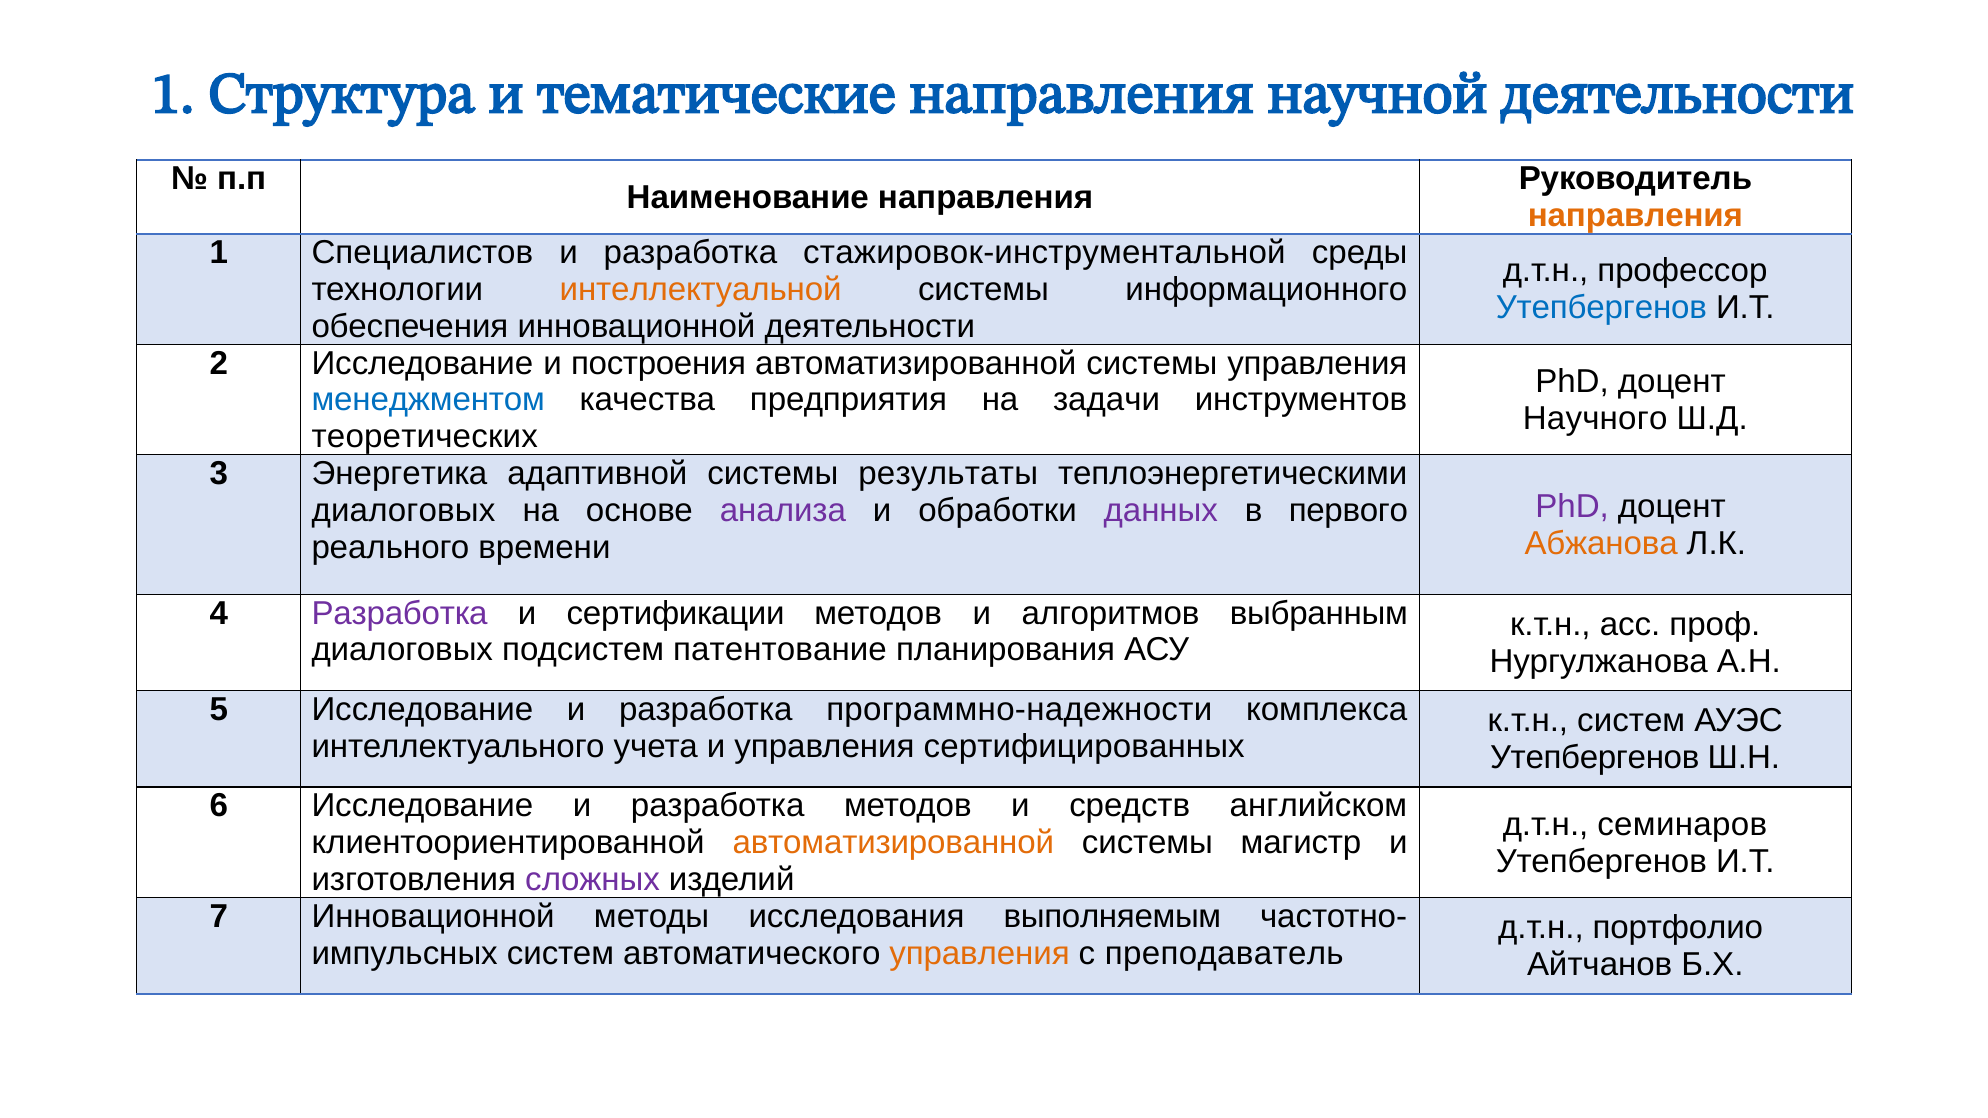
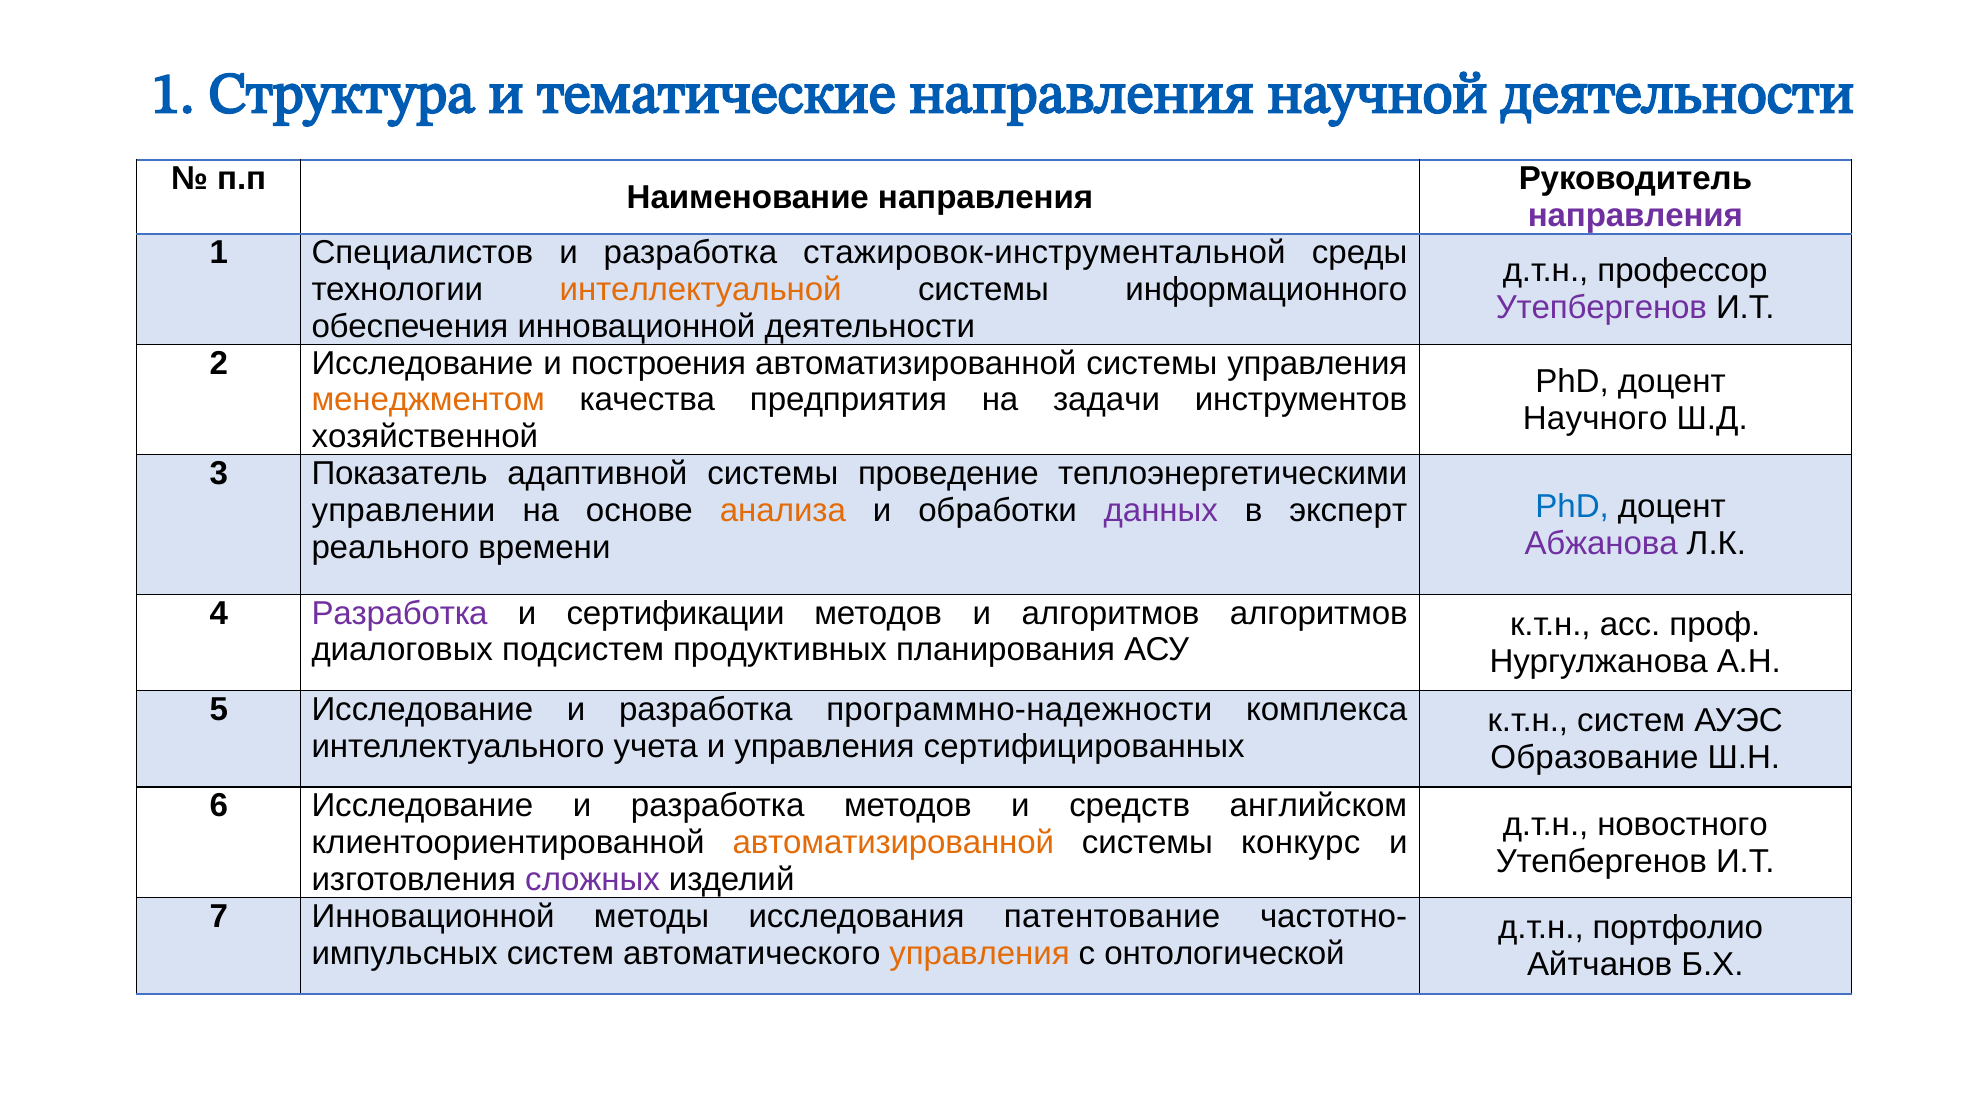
направления at (1635, 216) colour: orange -> purple
Утепбергенов at (1601, 308) colour: blue -> purple
менеджментом colour: blue -> orange
теоретических: теоретических -> хозяйственной
Энергетика: Энергетика -> Показатель
результаты: результаты -> проведение
PhD at (1572, 507) colour: purple -> blue
диалоговых at (404, 510): диалоговых -> управлении
анализа colour: purple -> orange
первого: первого -> эксперт
Абжанова colour: orange -> purple
алгоритмов выбранным: выбранным -> алгоритмов
патентование: патентование -> продуктивных
Утепбергенов at (1595, 758): Утепбергенов -> Образование
семинаров: семинаров -> новостного
магистр: магистр -> конкурс
выполняемым: выполняемым -> патентование
преподаватель: преподаватель -> онтологической
